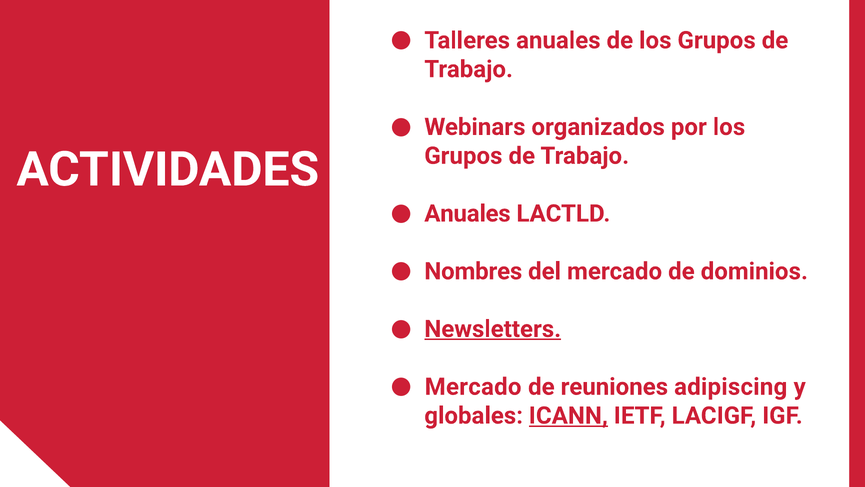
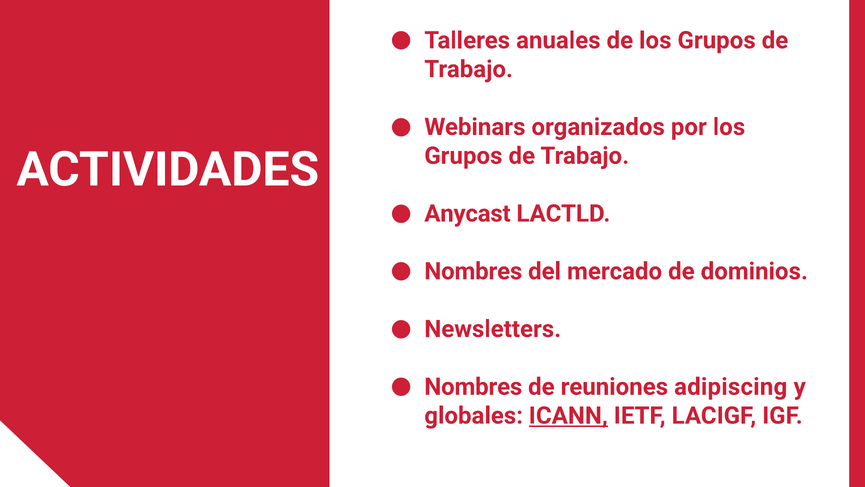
Anuales at (467, 213): Anuales -> Anycast
Newsletters underline: present -> none
Mercado at (473, 386): Mercado -> Nombres
